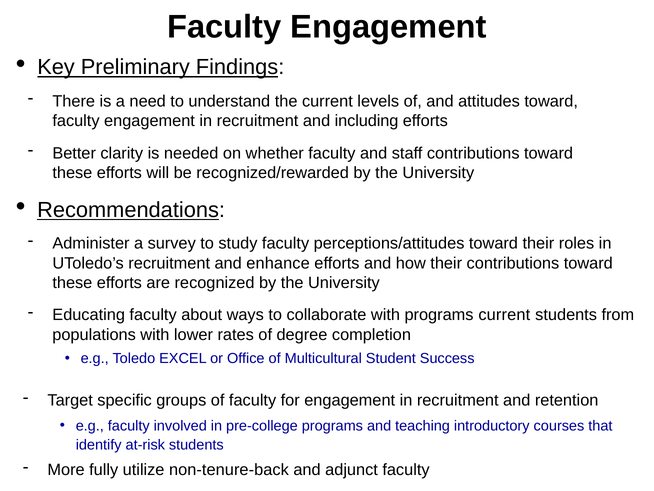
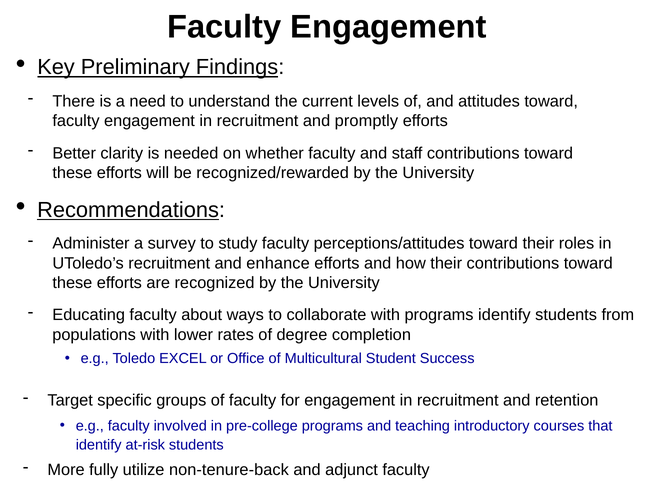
including: including -> promptly
programs current: current -> identify
